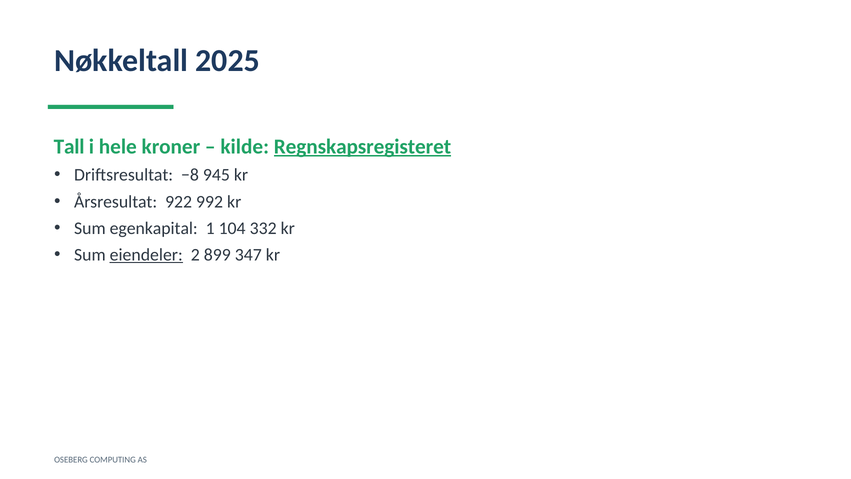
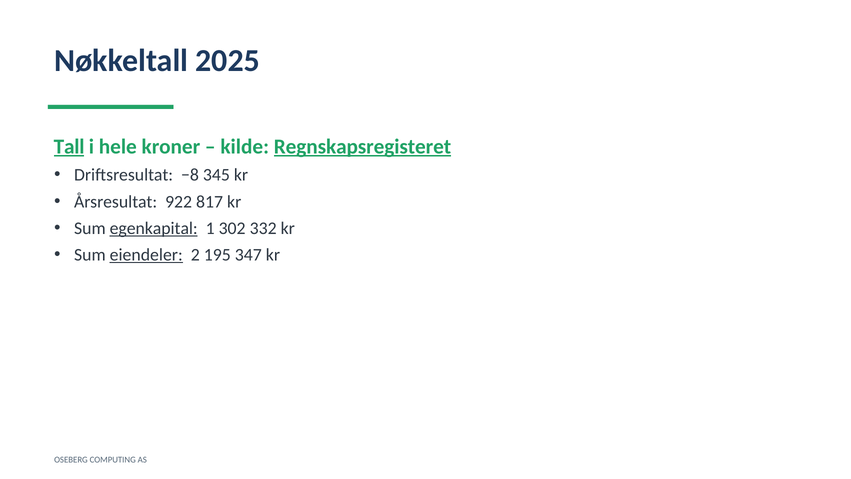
Tall underline: none -> present
945: 945 -> 345
992: 992 -> 817
egenkapital underline: none -> present
104: 104 -> 302
899: 899 -> 195
